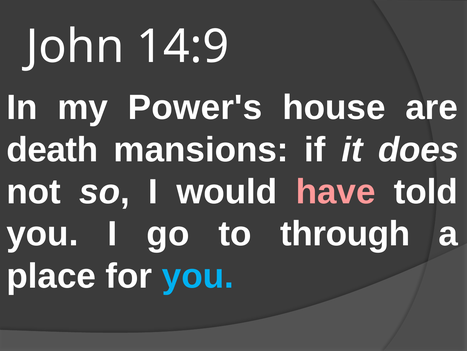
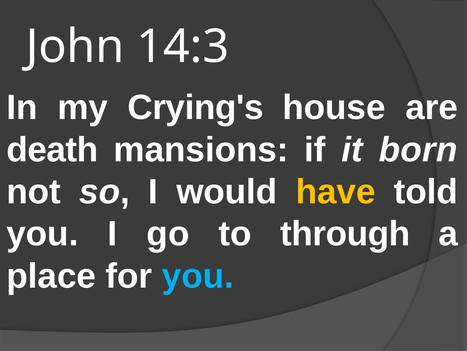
14:9: 14:9 -> 14:3
Power's: Power's -> Crying's
does: does -> born
have colour: pink -> yellow
